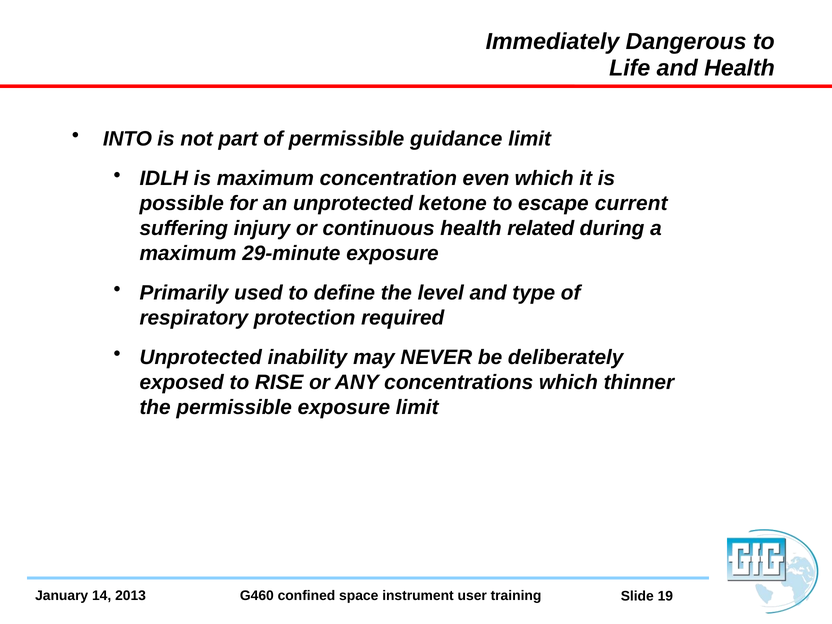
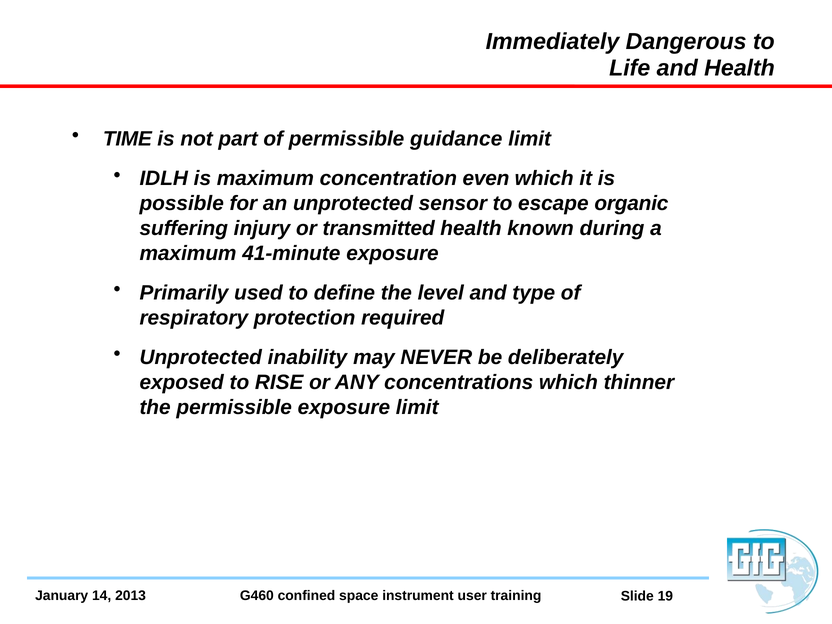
INTO: INTO -> TIME
ketone: ketone -> sensor
current: current -> organic
continuous: continuous -> transmitted
related: related -> known
29-minute: 29-minute -> 41-minute
